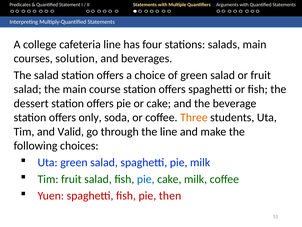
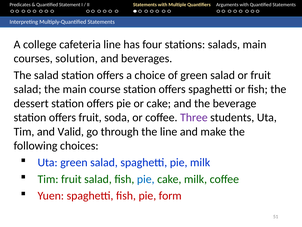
offers only: only -> fruit
Three colour: orange -> purple
then: then -> form
